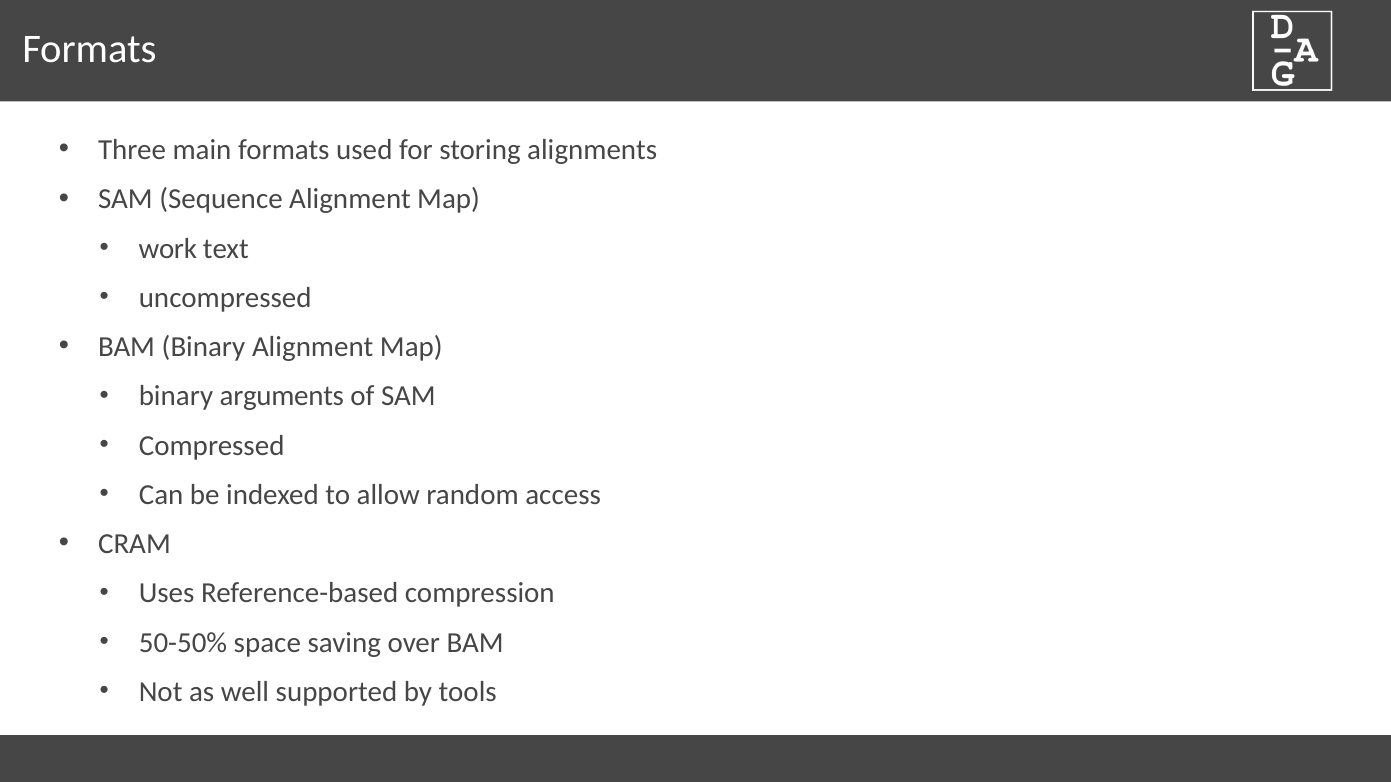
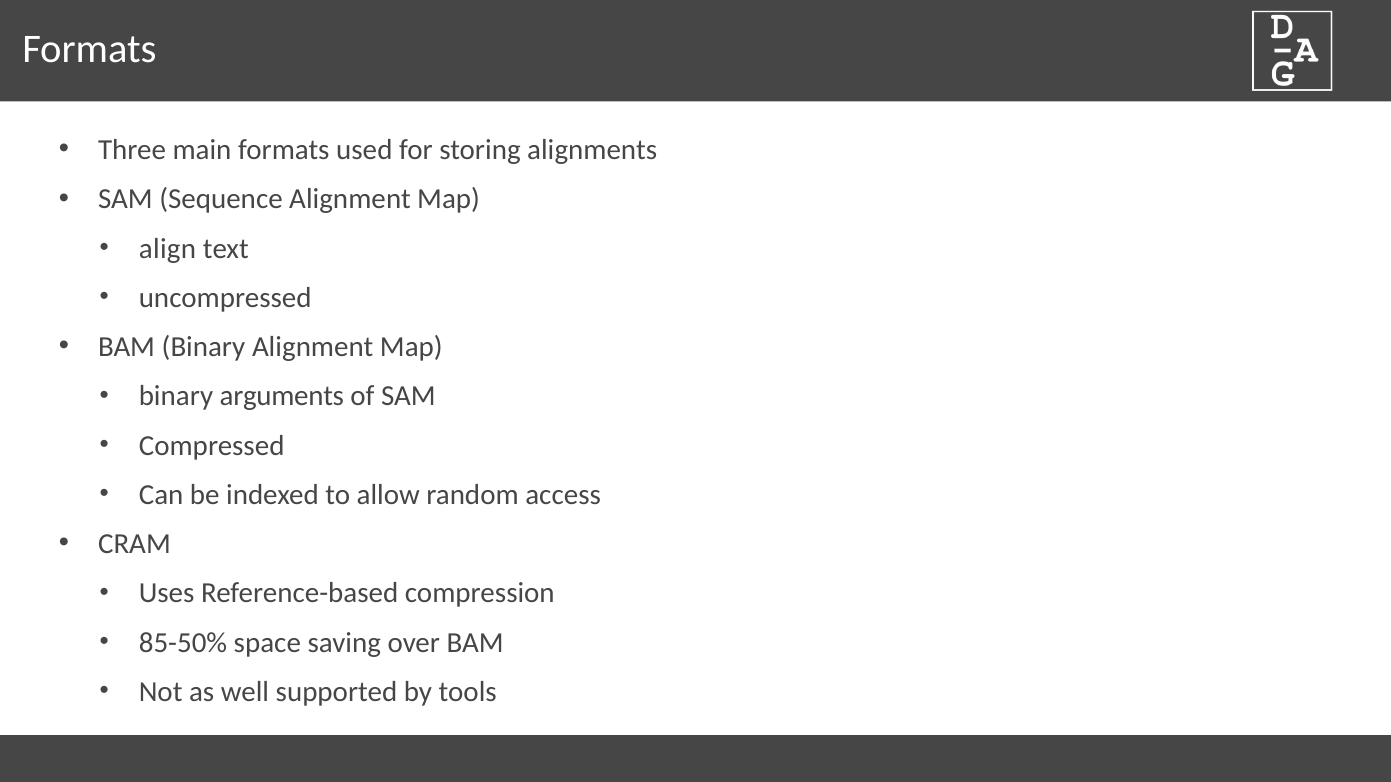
work: work -> align
50-50%: 50-50% -> 85-50%
